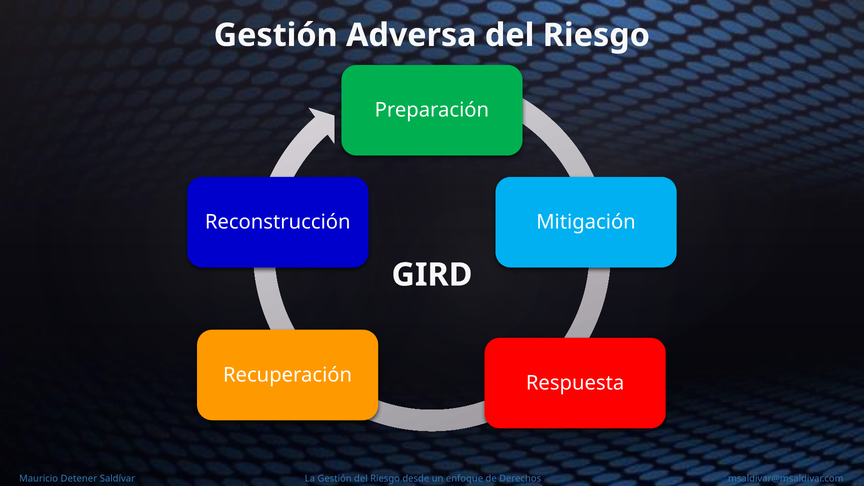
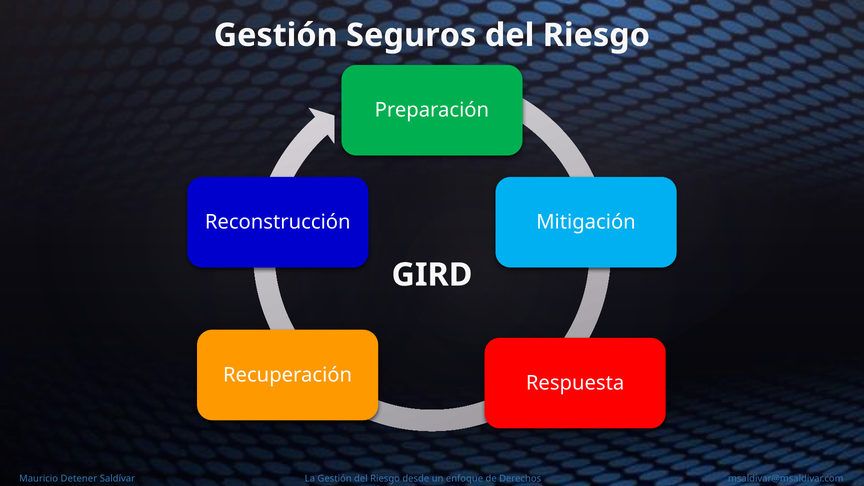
Adversa: Adversa -> Seguros
